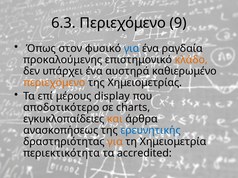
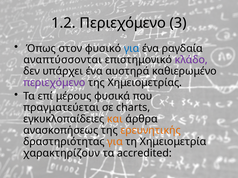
6.3: 6.3 -> 1.2
9: 9 -> 3
προκαλούμενης: προκαλούμενης -> αναπτύσσονται
κλάδο colour: orange -> purple
περιεχόμενο at (54, 83) colour: orange -> purple
display: display -> φυσικά
αποδοτικότερο: αποδοτικότερο -> πραγματεύεται
ερευνητικής colour: blue -> orange
περιεκτικότητα: περιεκτικότητα -> χαρακτηρίζουν
